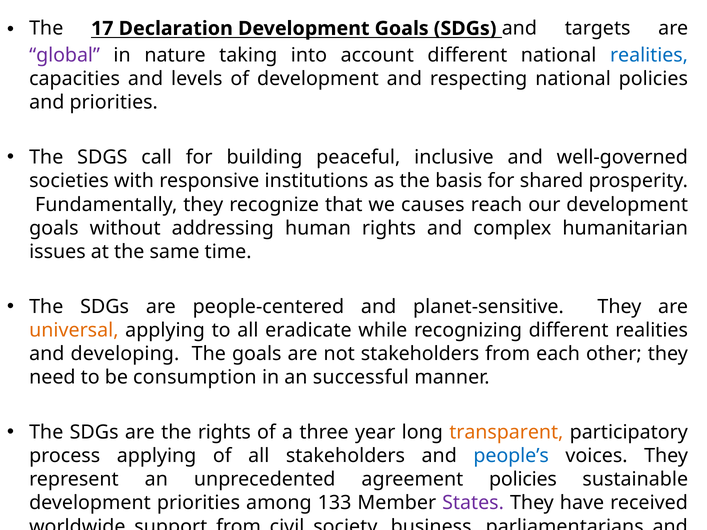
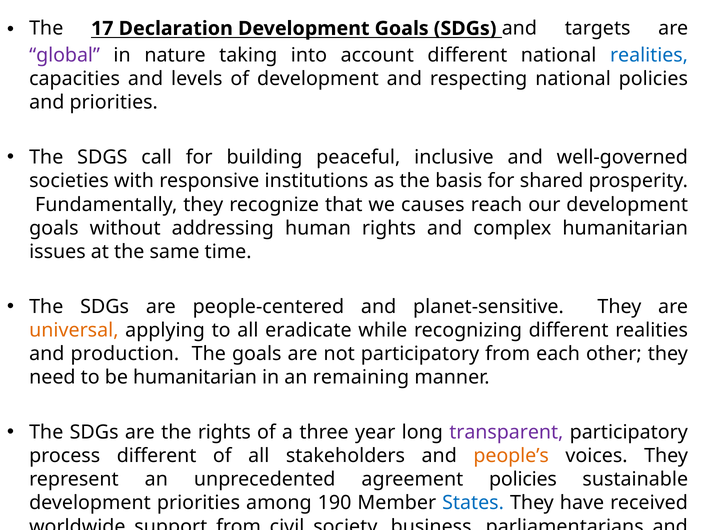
developing: developing -> production
not stakeholders: stakeholders -> participatory
be consumption: consumption -> humanitarian
successful: successful -> remaining
transparent colour: orange -> purple
process applying: applying -> different
people’s colour: blue -> orange
133: 133 -> 190
States colour: purple -> blue
